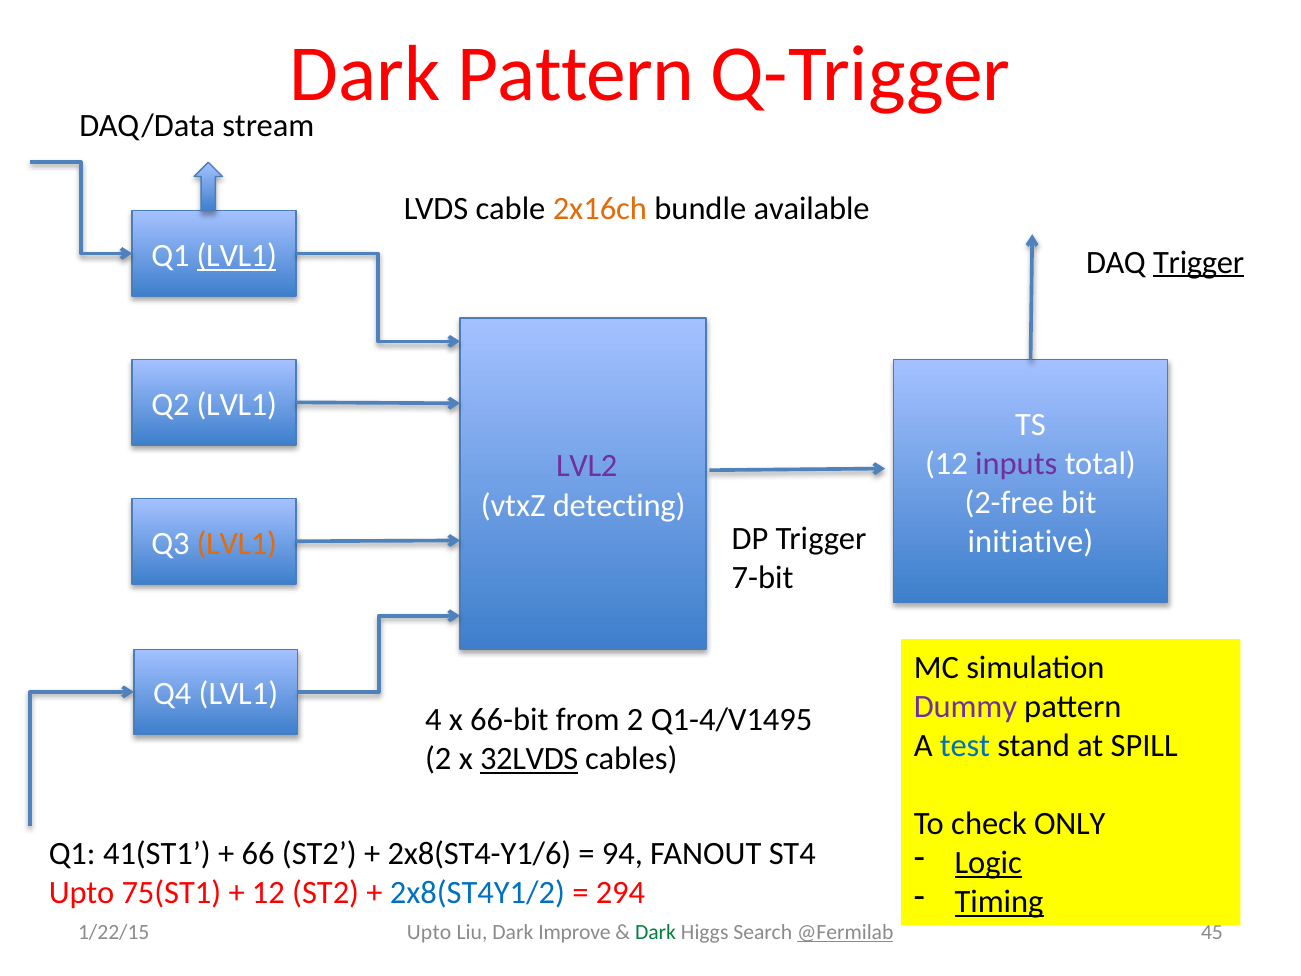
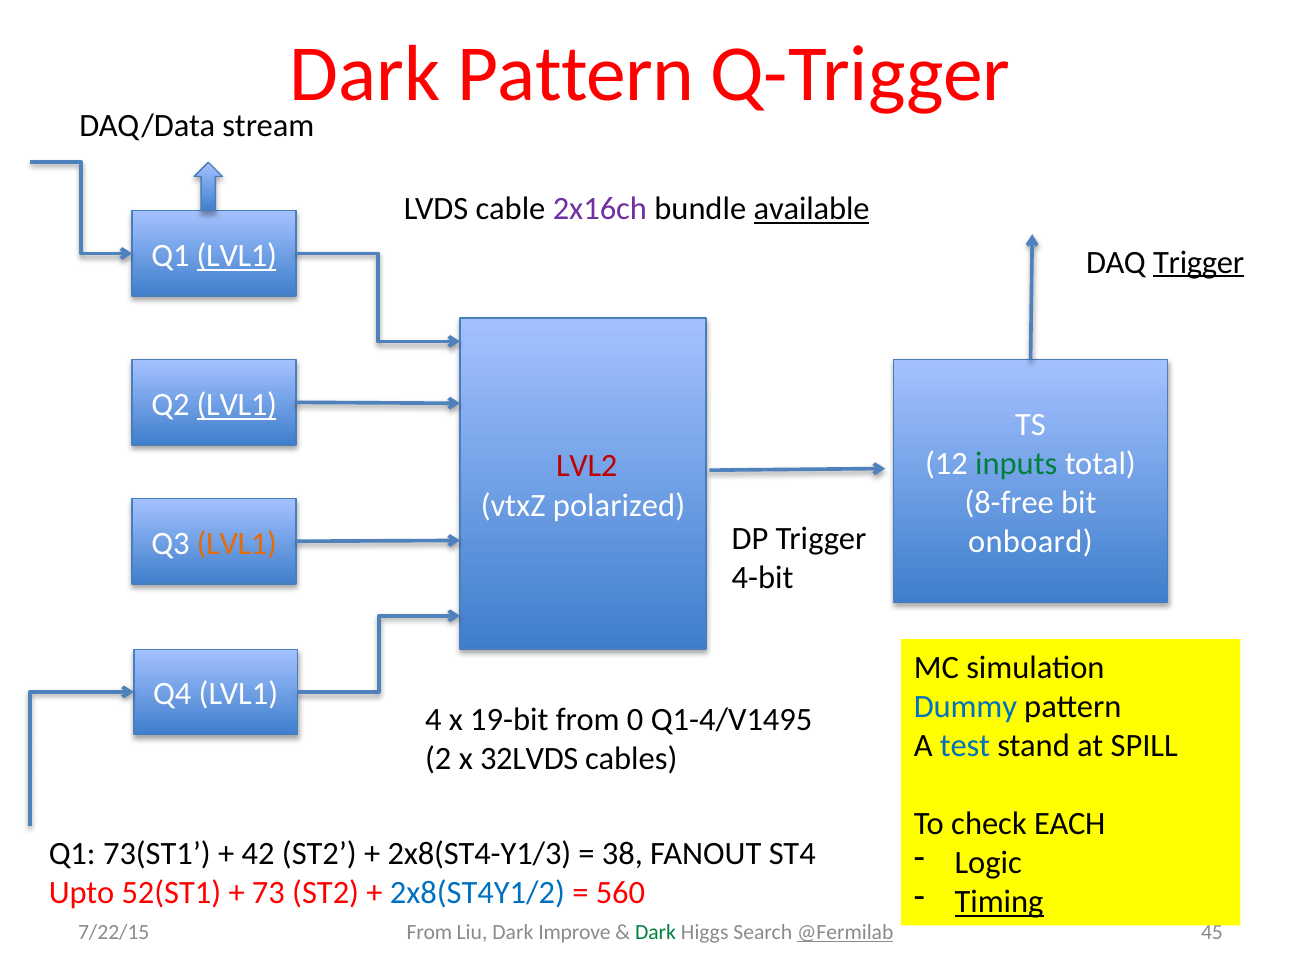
2x16ch colour: orange -> purple
available underline: none -> present
LVL1 at (237, 405) underline: none -> present
inputs colour: purple -> green
LVL2 colour: purple -> red
2-free: 2-free -> 8-free
detecting: detecting -> polarized
initiative: initiative -> onboard
7-bit: 7-bit -> 4-bit
Dummy colour: purple -> blue
66-bit: 66-bit -> 19-bit
from 2: 2 -> 0
32LVDS underline: present -> none
ONLY: ONLY -> EACH
41(ST1: 41(ST1 -> 73(ST1
66: 66 -> 42
2x8(ST4-Y1/6: 2x8(ST4-Y1/6 -> 2x8(ST4-Y1/3
94: 94 -> 38
Logic underline: present -> none
75(ST1: 75(ST1 -> 52(ST1
12 at (268, 892): 12 -> 73
294: 294 -> 560
Upto at (429, 932): Upto -> From
1/22/15: 1/22/15 -> 7/22/15
